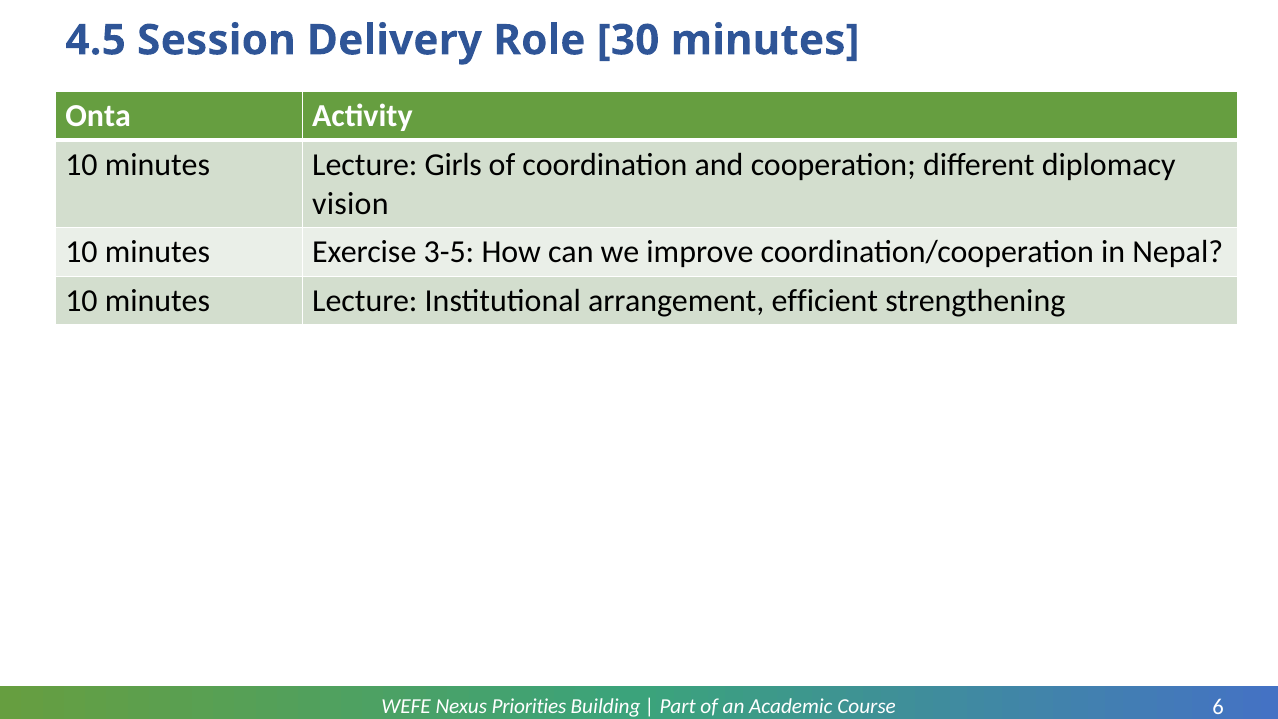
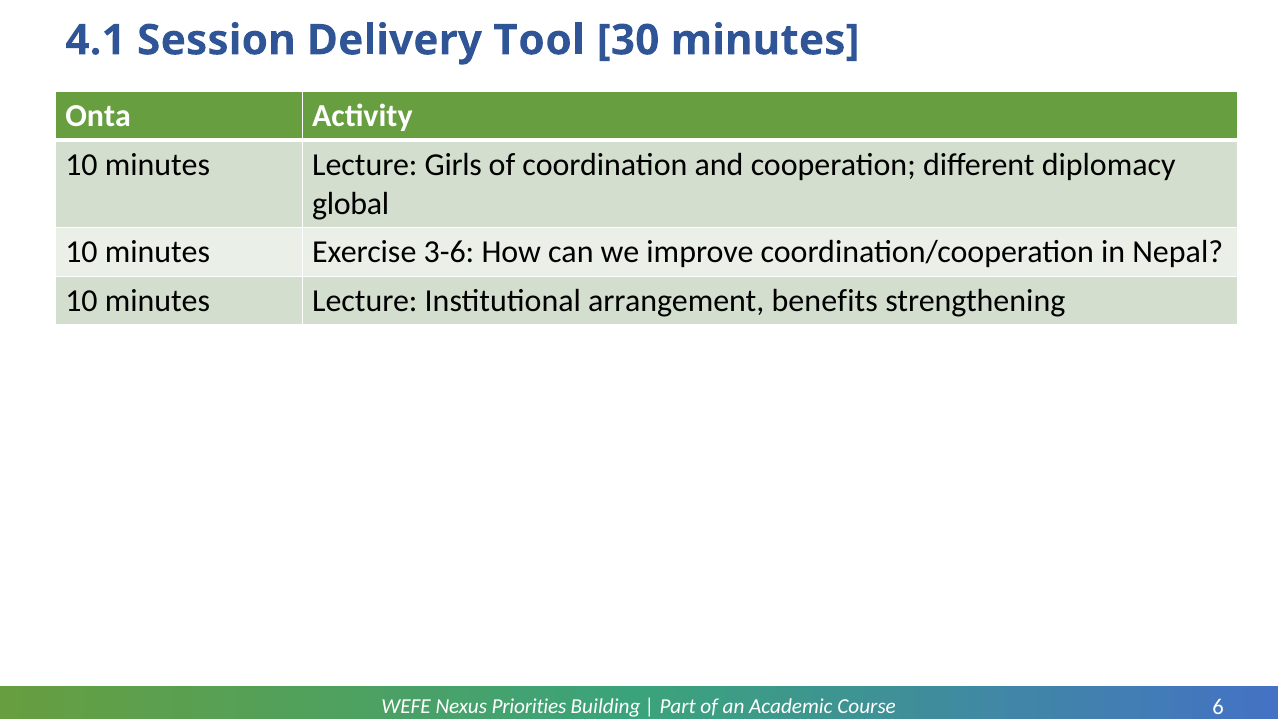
4.5: 4.5 -> 4.1
Role: Role -> Tool
vision: vision -> global
3-5: 3-5 -> 3-6
efficient: efficient -> benefits
